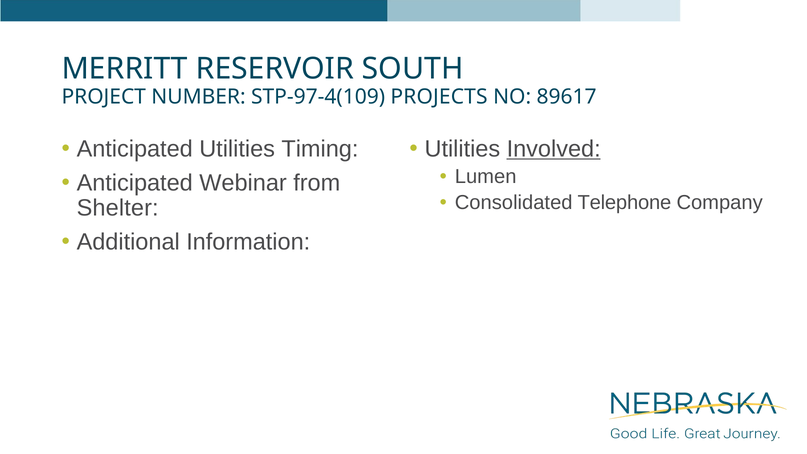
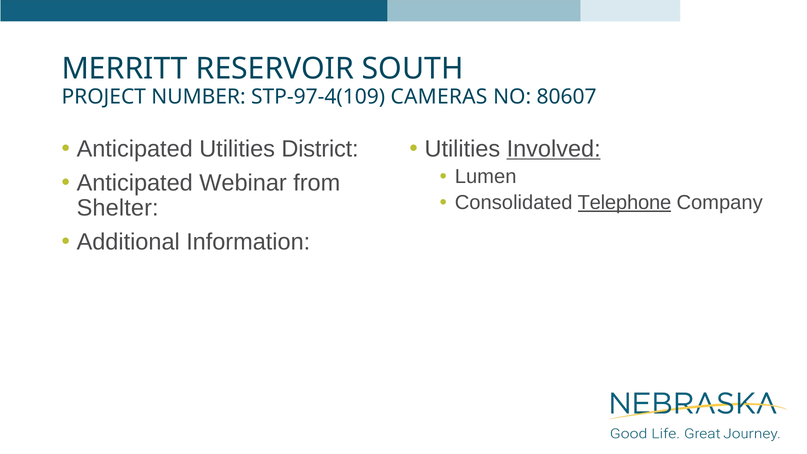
PROJECTS: PROJECTS -> CAMERAS
89617: 89617 -> 80607
Timing: Timing -> District
Telephone underline: none -> present
